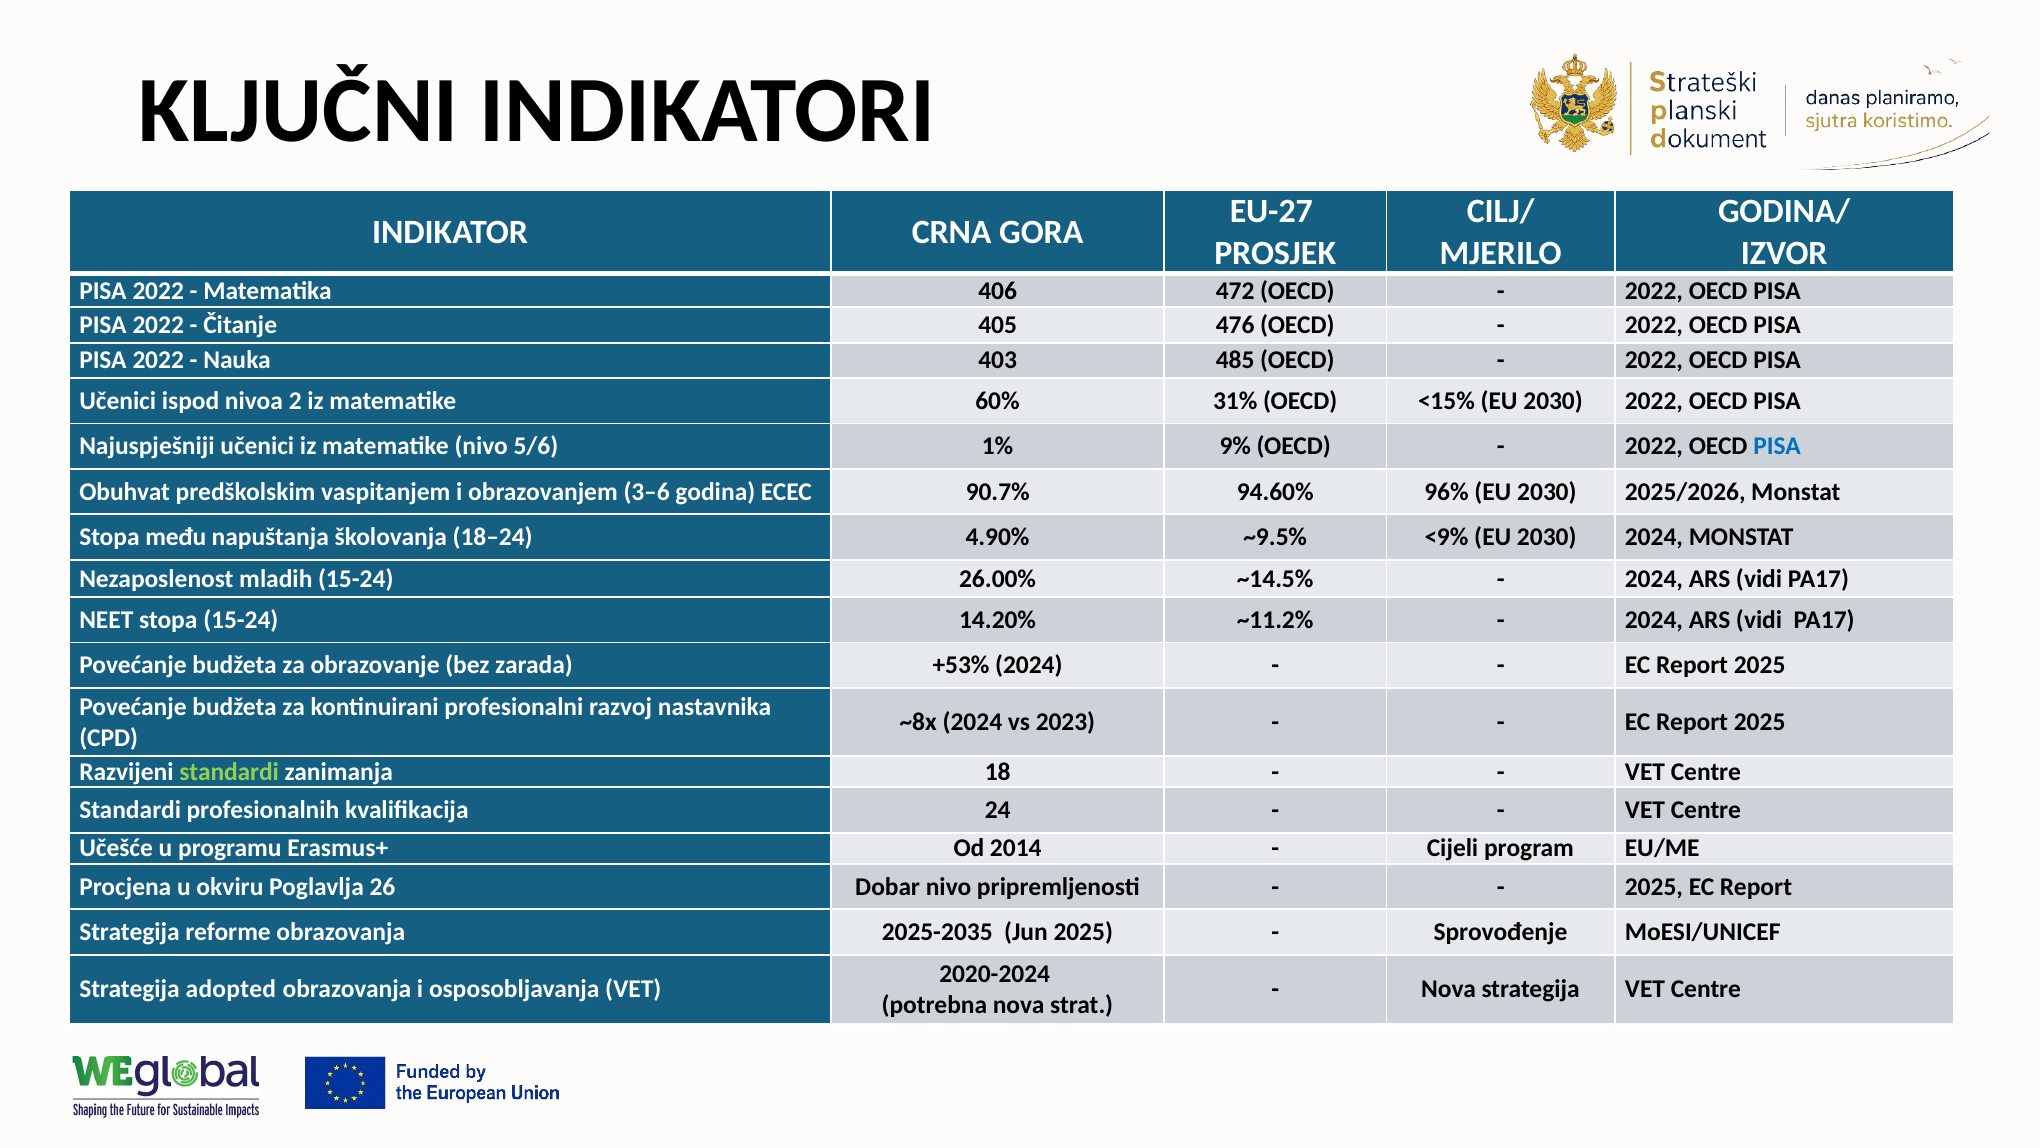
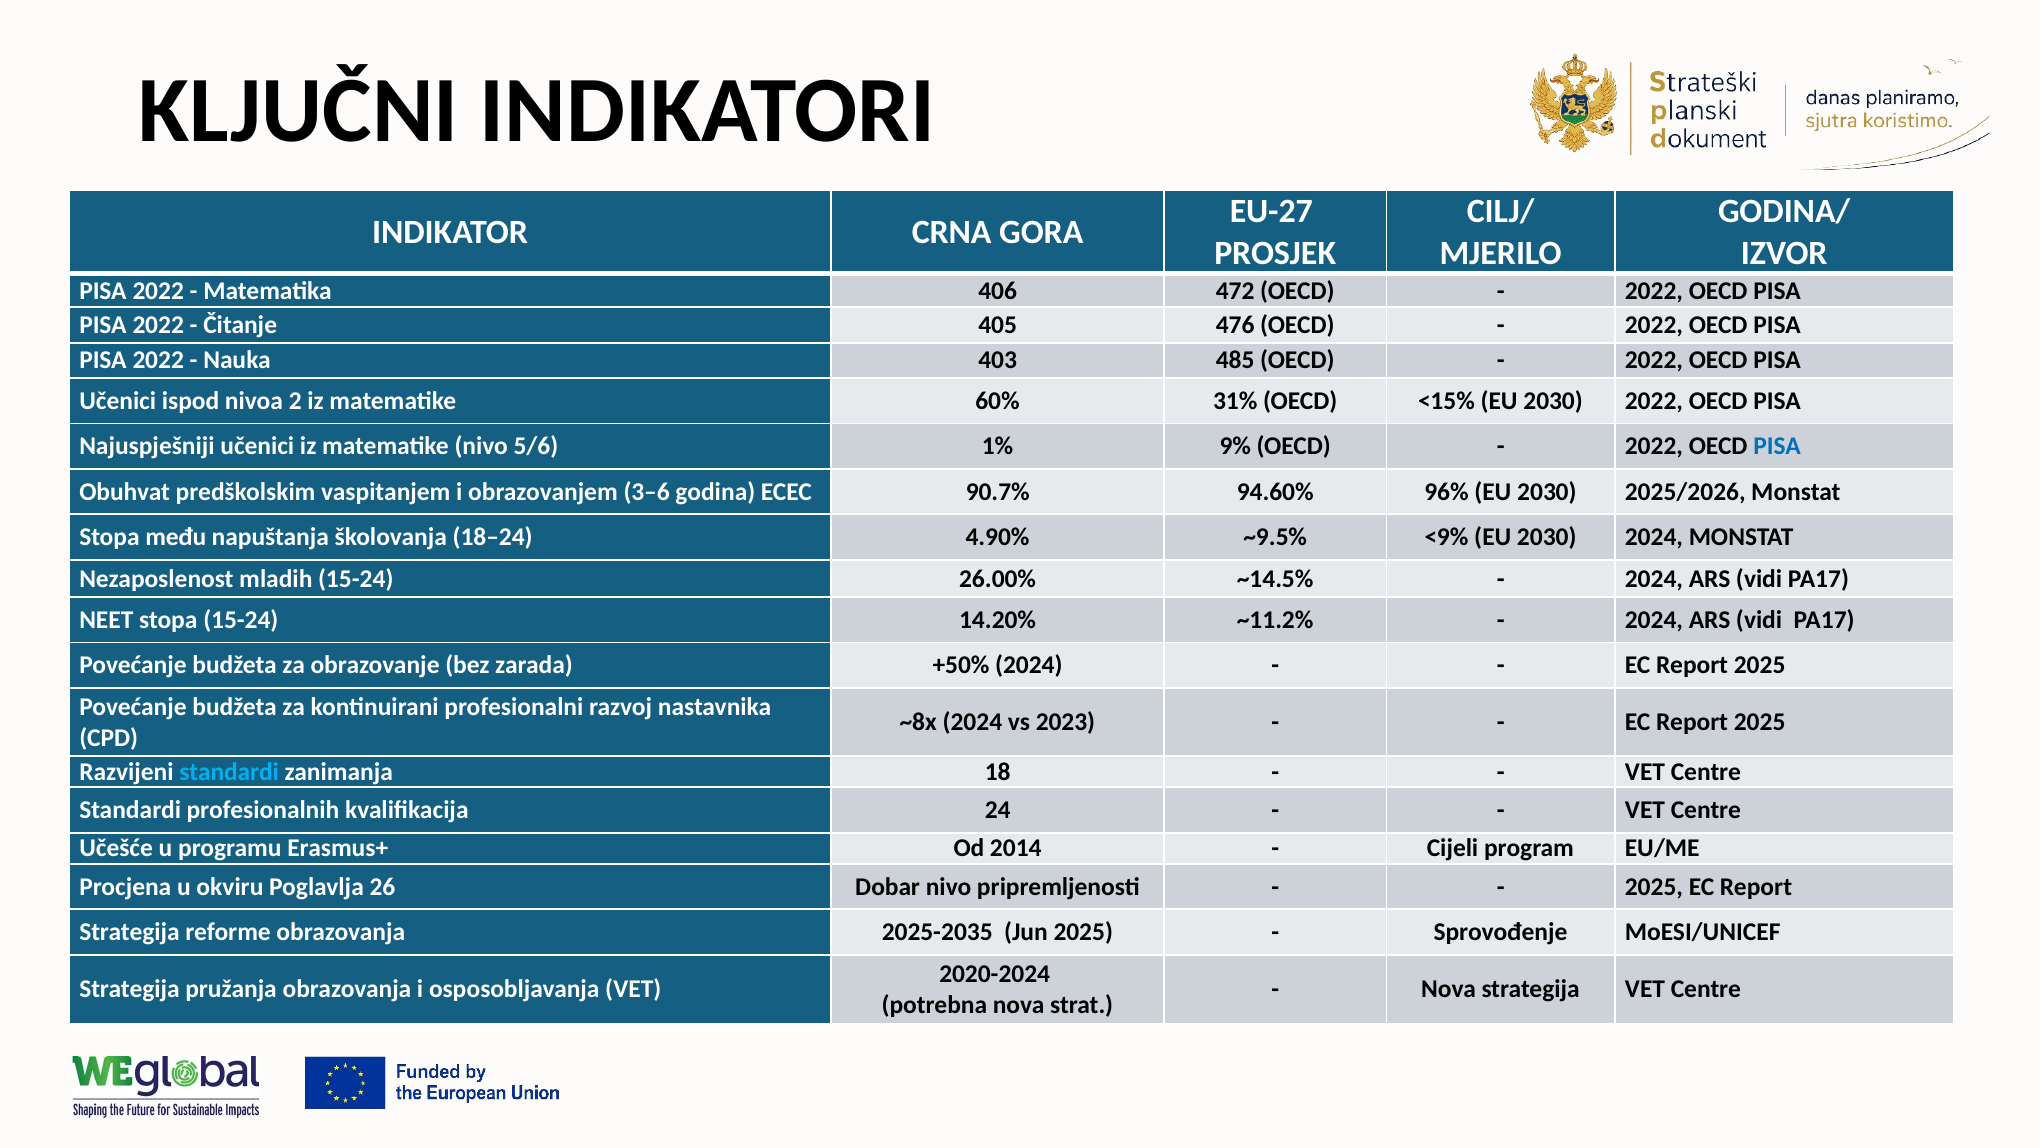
+53%: +53% -> +50%
standardi at (229, 772) colour: light green -> light blue
adopted: adopted -> pružanja
